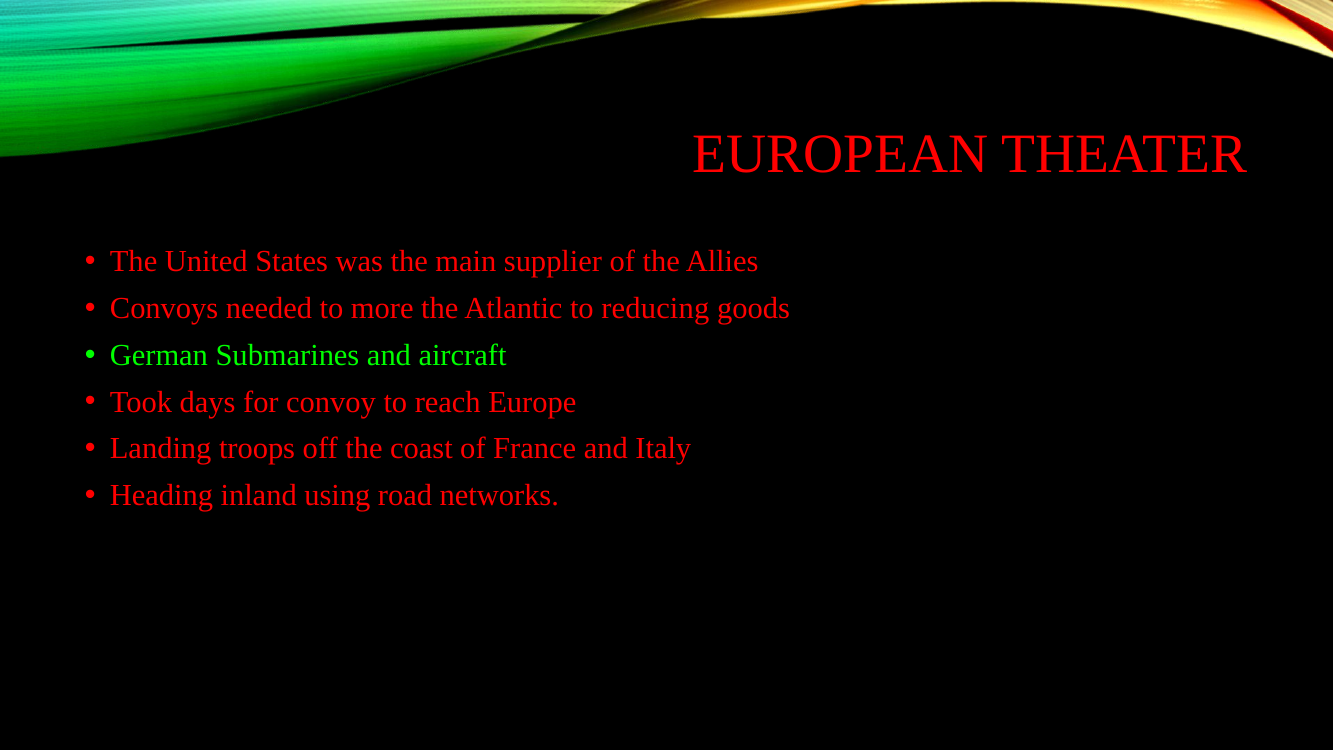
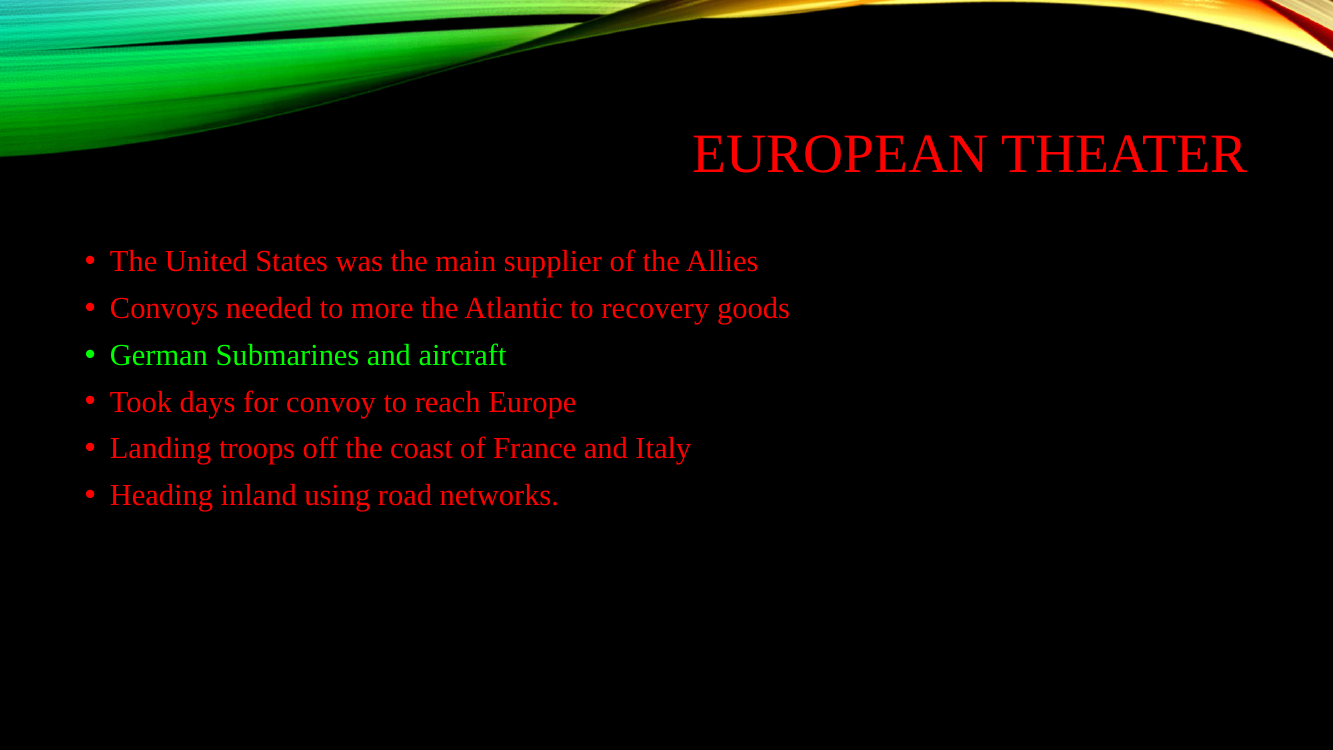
reducing: reducing -> recovery
